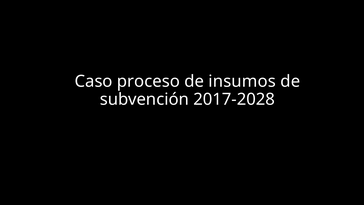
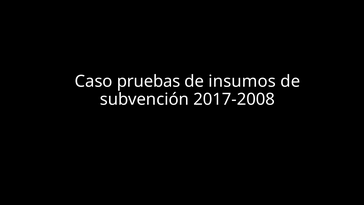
proceso: proceso -> pruebas
2017-2028: 2017-2028 -> 2017-2008
